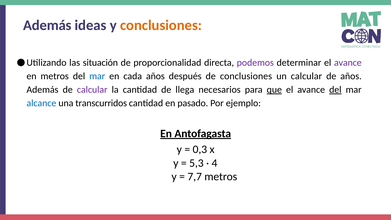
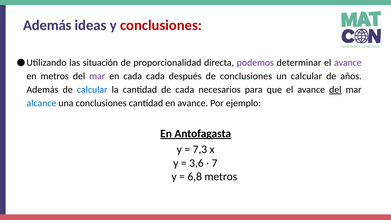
conclusiones at (161, 25) colour: orange -> red
mar at (97, 76) colour: blue -> purple
cada años: años -> cada
calcular at (92, 90) colour: purple -> blue
de llega: llega -> cada
que underline: present -> none
una transcurridos: transcurridos -> conclusiones
en pasado: pasado -> avance
0,3: 0,3 -> 7,3
5,3: 5,3 -> 3,6
4: 4 -> 7
7,7: 7,7 -> 6,8
